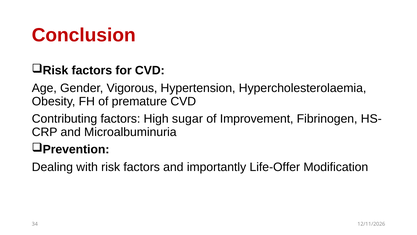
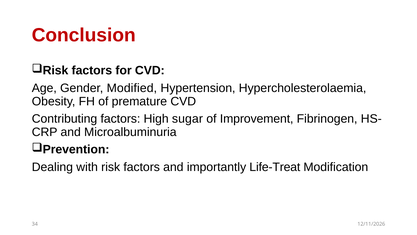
Vigorous: Vigorous -> Modified
Life-Offer: Life-Offer -> Life-Treat
